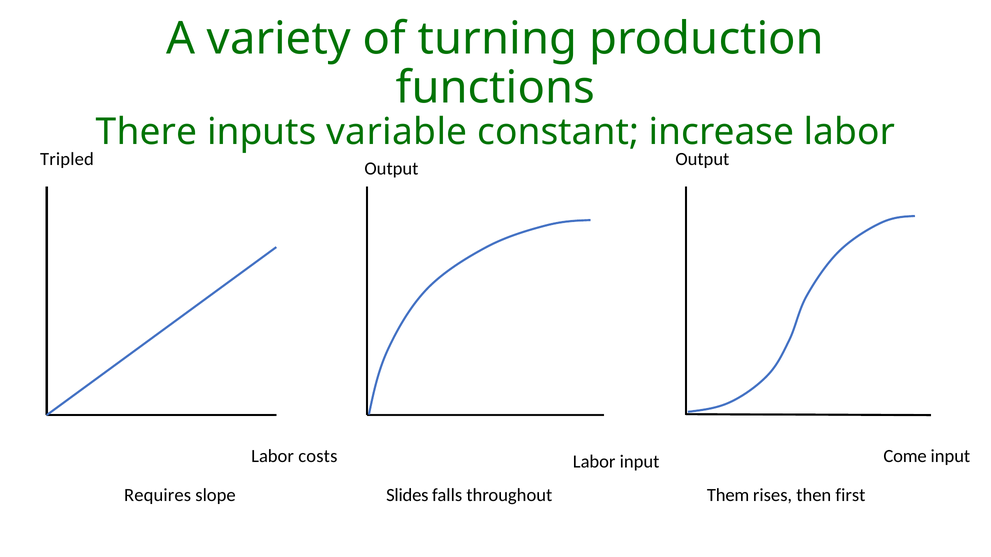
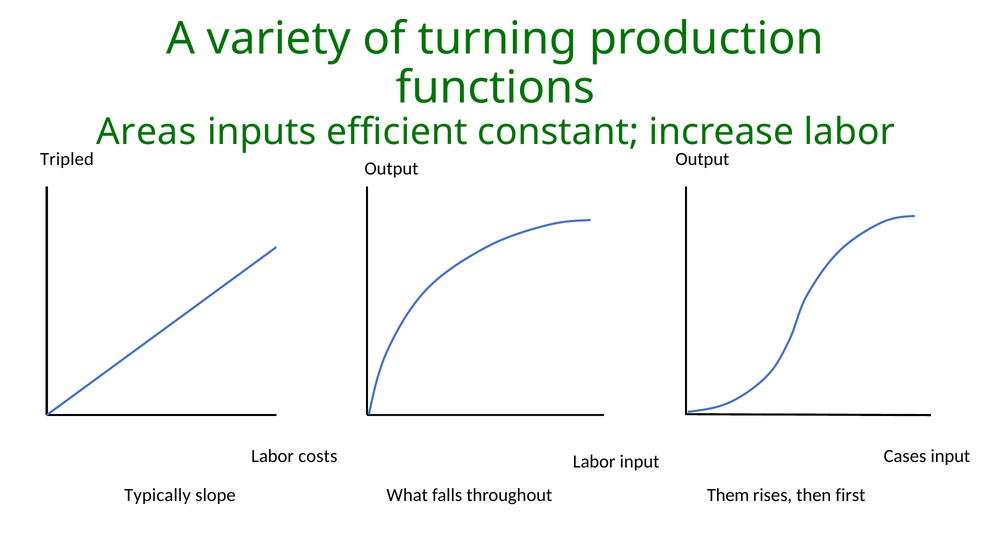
There: There -> Areas
variable: variable -> efficient
Come: Come -> Cases
Requires: Requires -> Typically
Slides: Slides -> What
